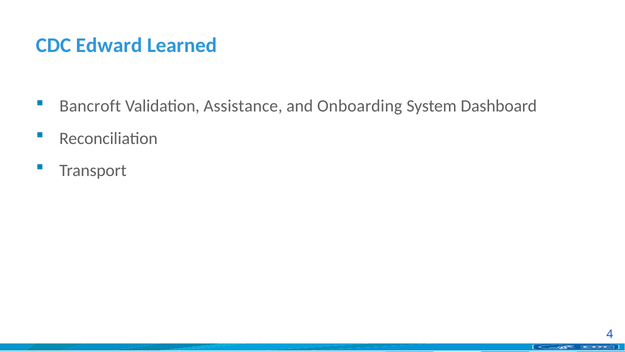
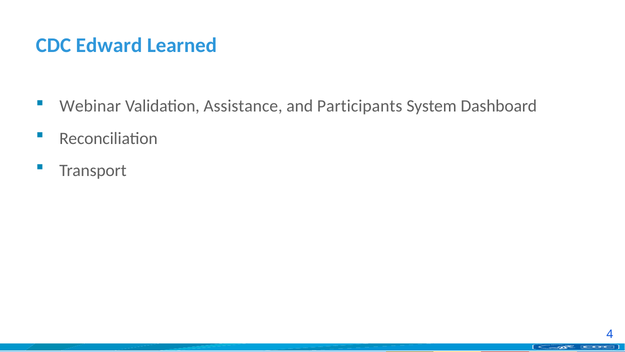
Bancroft: Bancroft -> Webinar
Onboarding: Onboarding -> Participants
